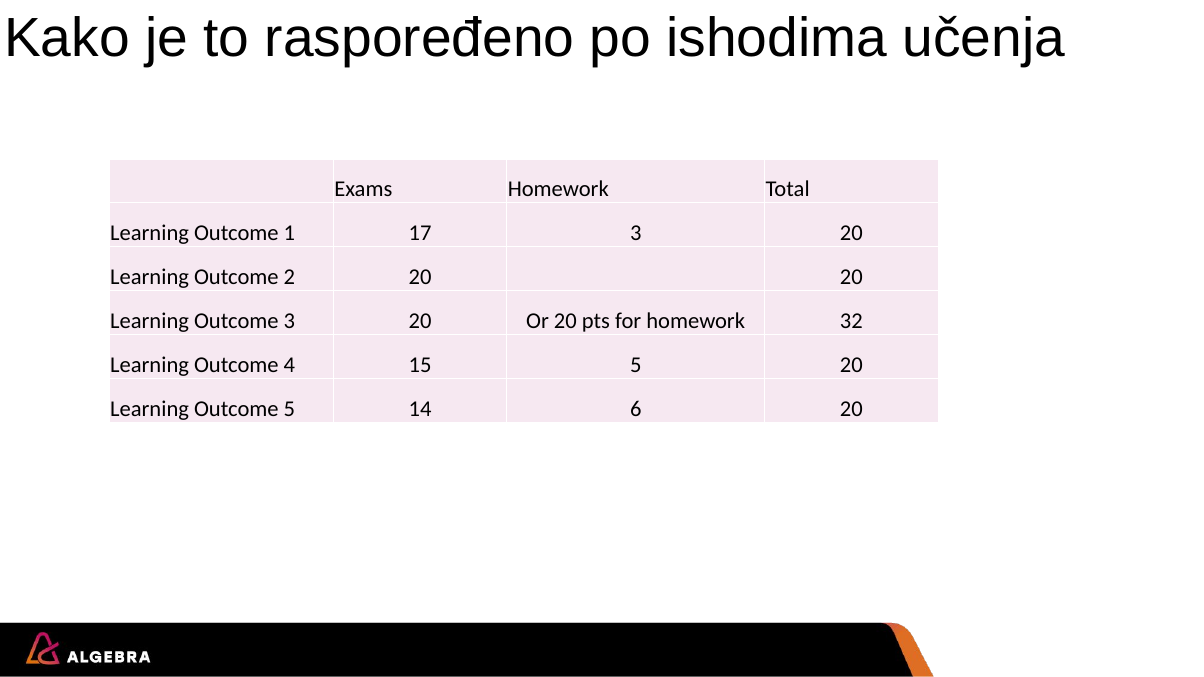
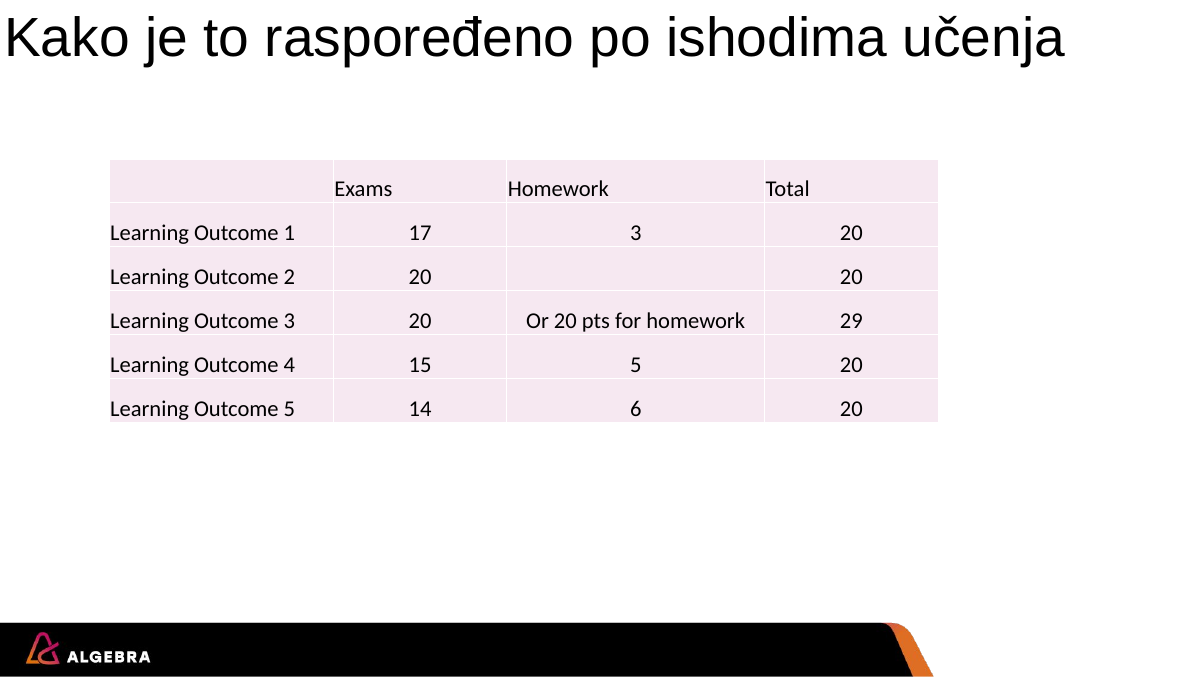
32: 32 -> 29
